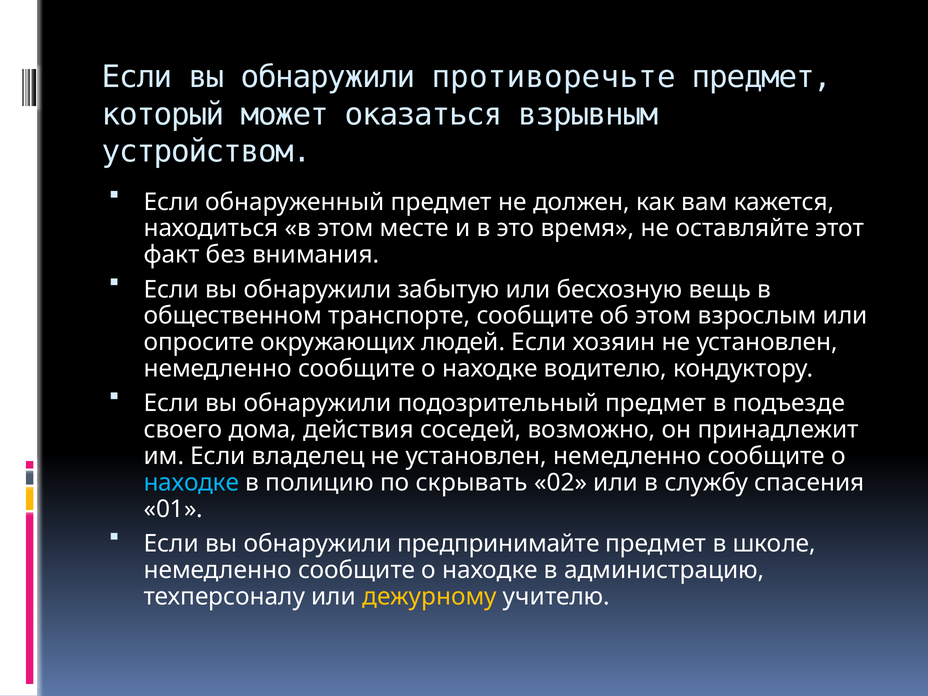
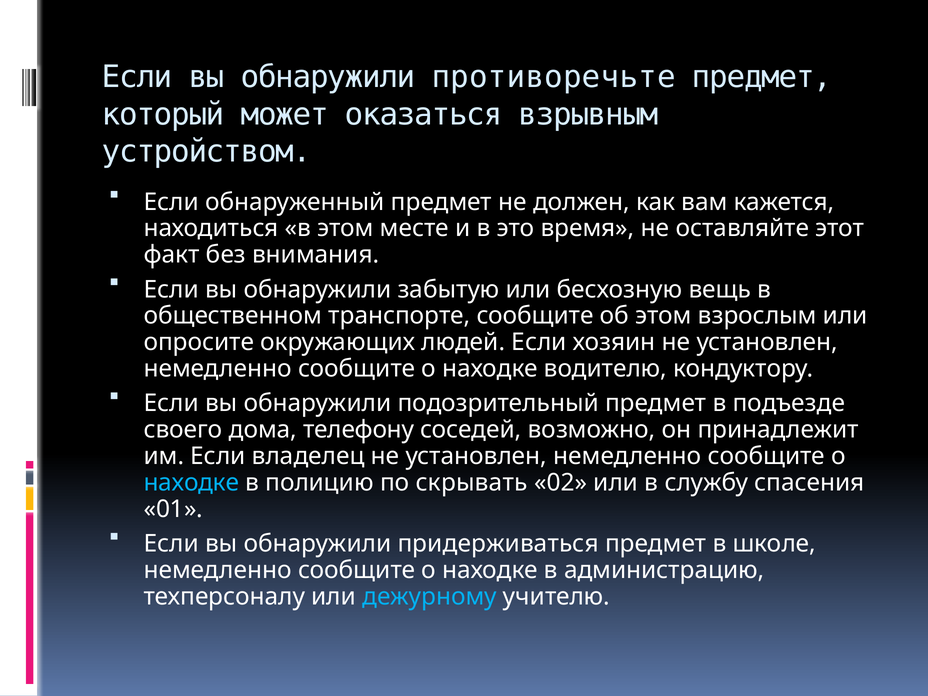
действия: действия -> телефону
предпринимайте: предпринимайте -> придерживаться
дежурному colour: yellow -> light blue
